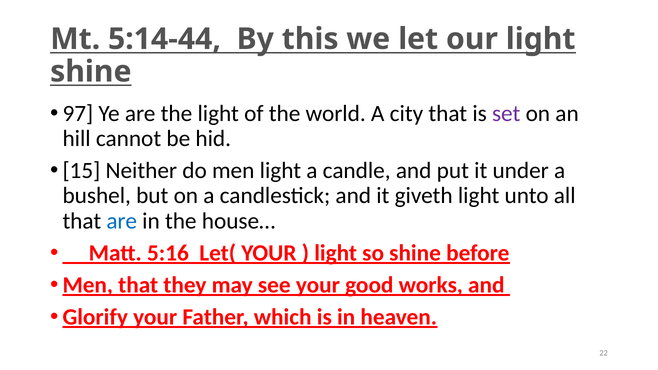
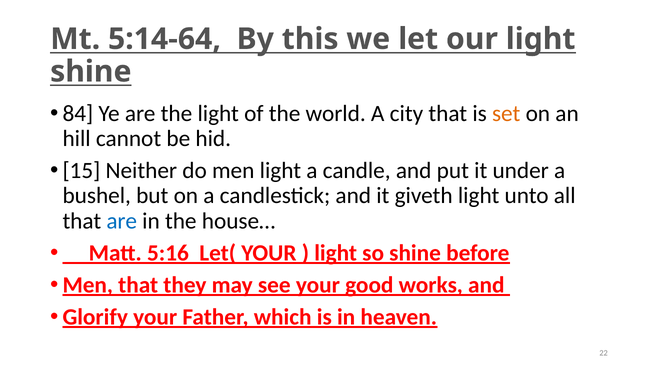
5:14-44: 5:14-44 -> 5:14-64
97: 97 -> 84
set colour: purple -> orange
